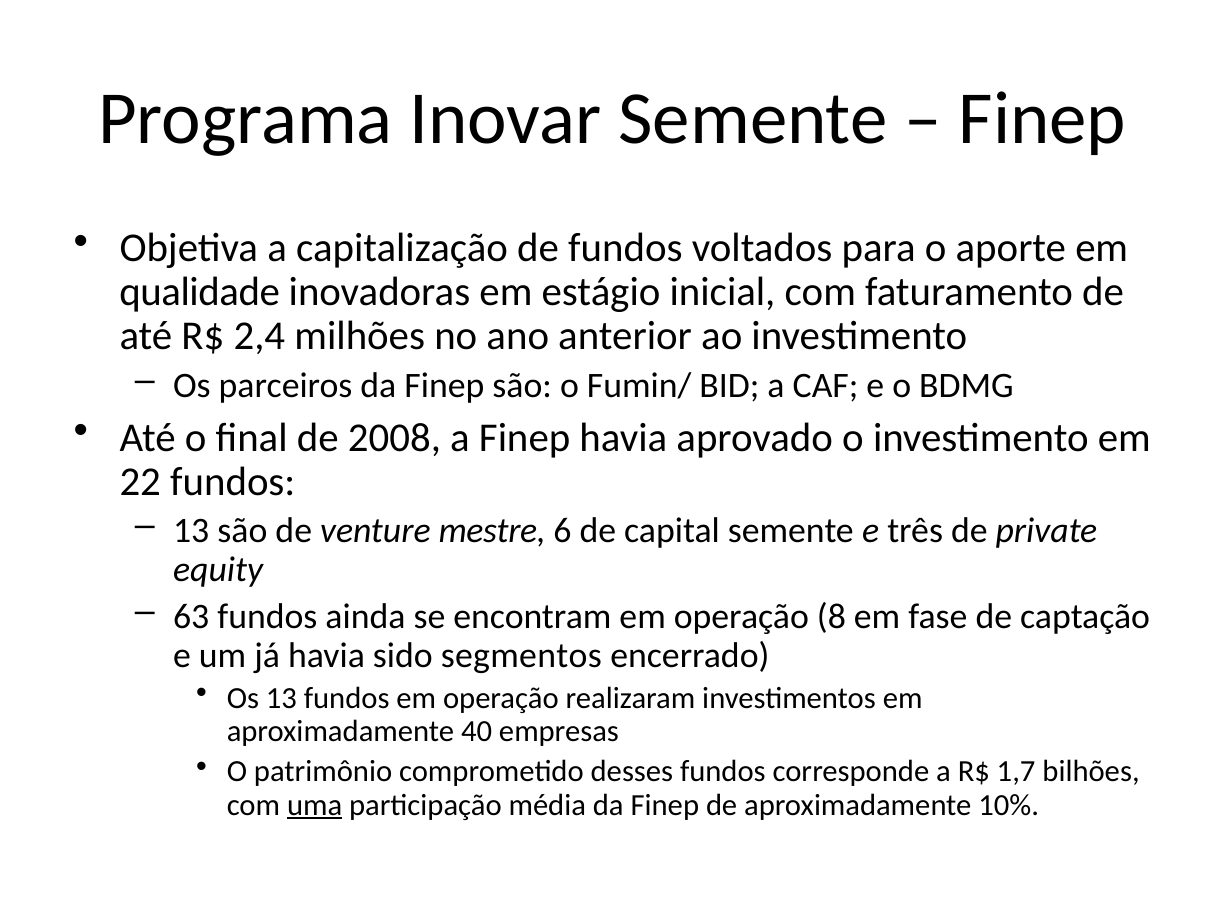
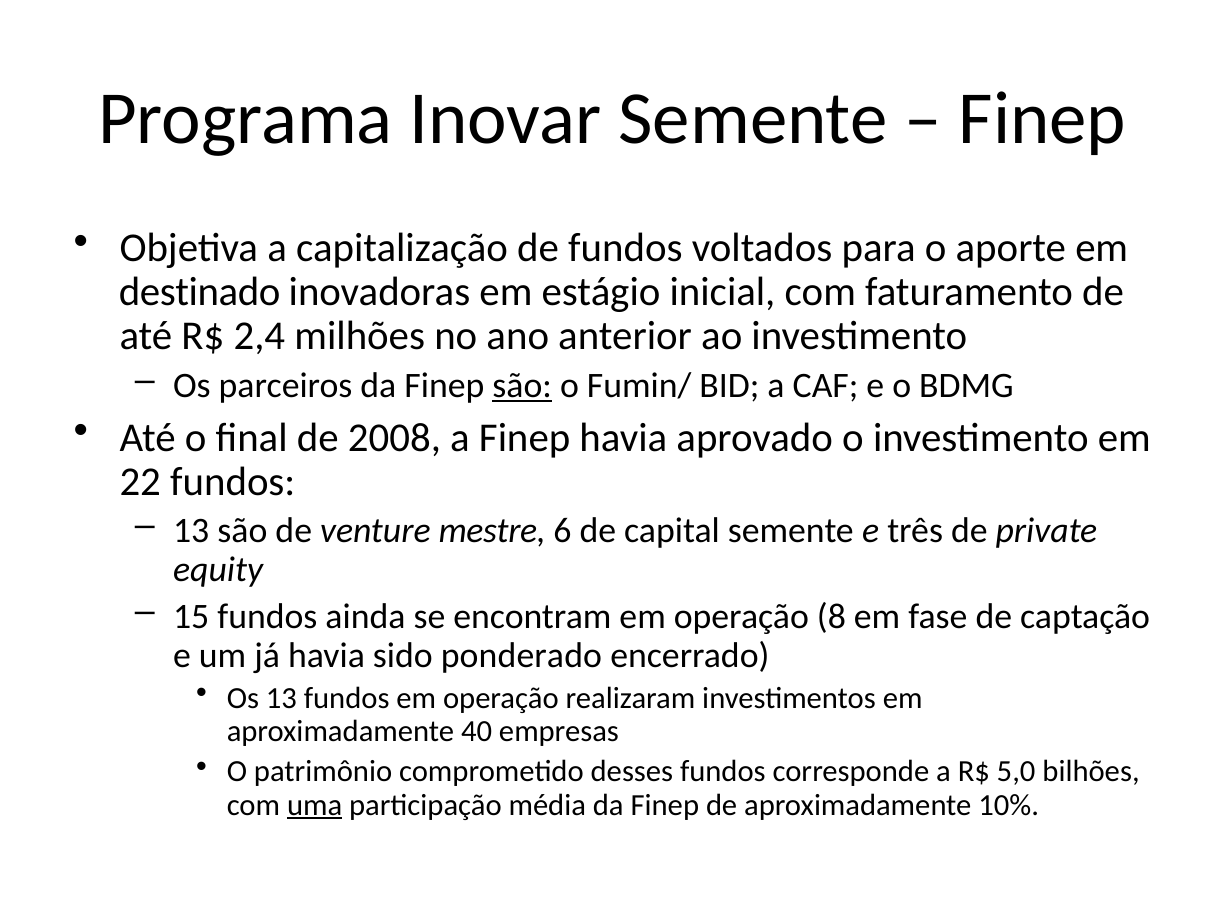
qualidade: qualidade -> destinado
são at (522, 386) underline: none -> present
63: 63 -> 15
segmentos: segmentos -> ponderado
1,7: 1,7 -> 5,0
